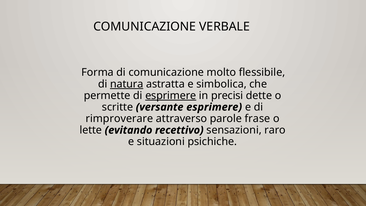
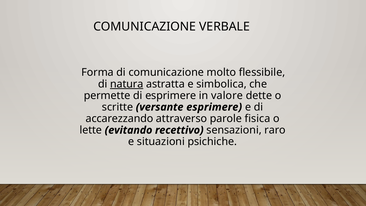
esprimere at (171, 95) underline: present -> none
precisi: precisi -> valore
rimproverare: rimproverare -> accarezzando
frase: frase -> fisica
